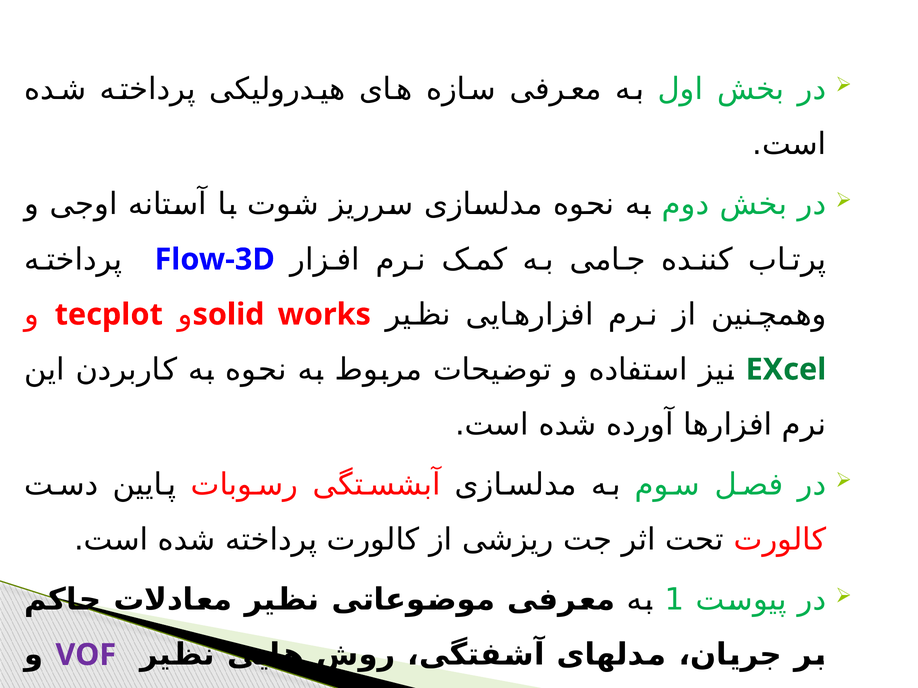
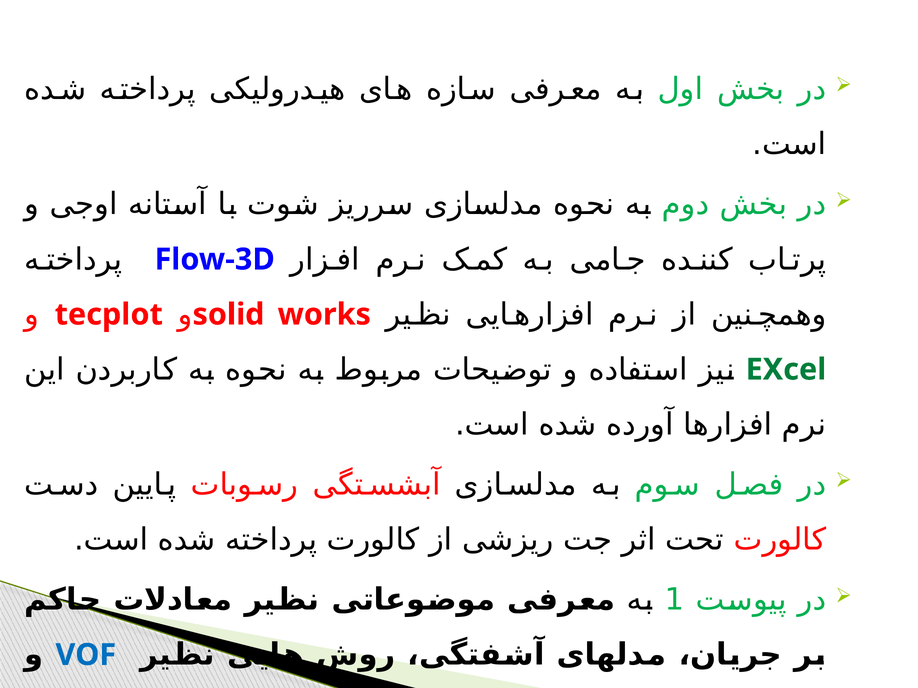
VOF colour: purple -> blue
